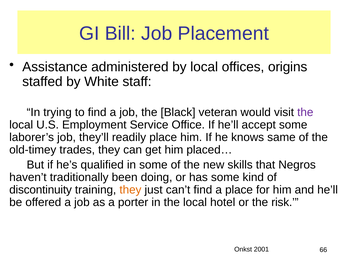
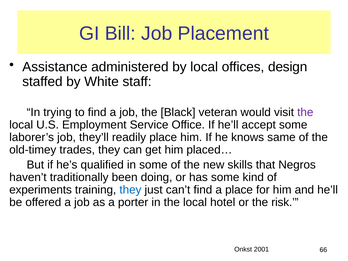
origins: origins -> design
discontinuity: discontinuity -> experiments
they at (130, 190) colour: orange -> blue
